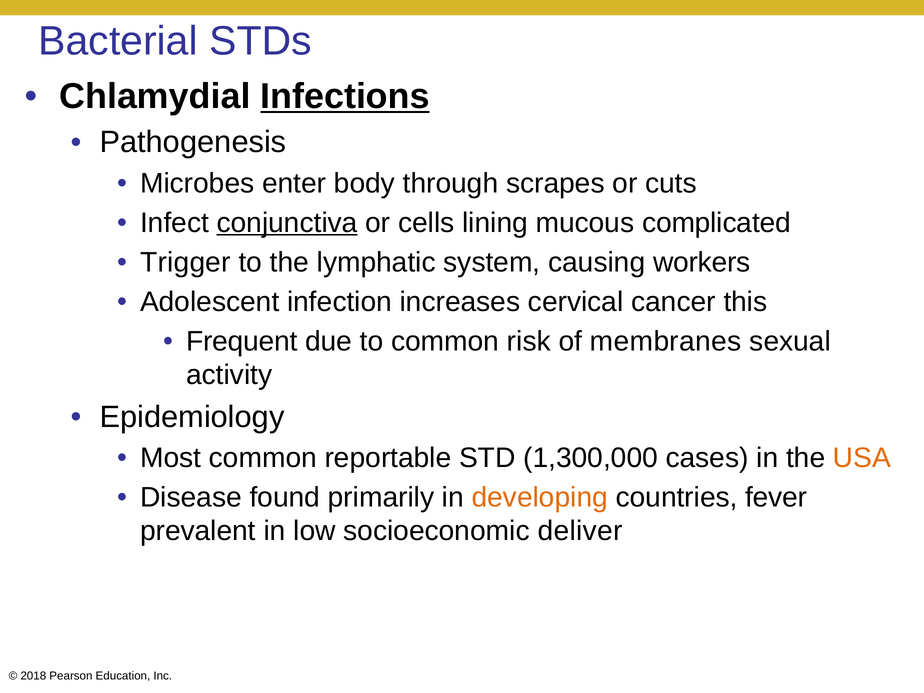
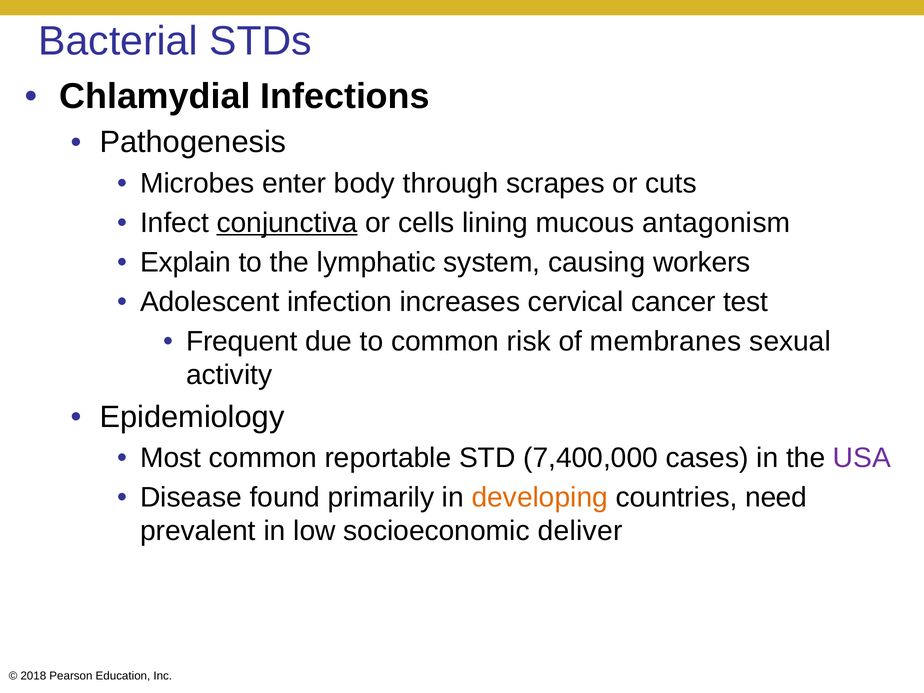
Infections underline: present -> none
complicated: complicated -> antagonism
Trigger: Trigger -> Explain
this: this -> test
1,300,000: 1,300,000 -> 7,400,000
USA colour: orange -> purple
fever: fever -> need
